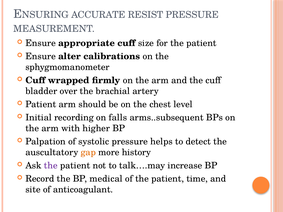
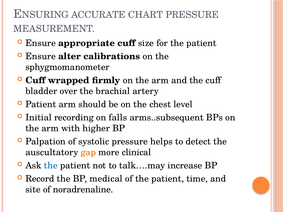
RESIST: RESIST -> CHART
history: history -> clinical
the at (51, 166) colour: purple -> blue
anticoagulant: anticoagulant -> noradrenaline
